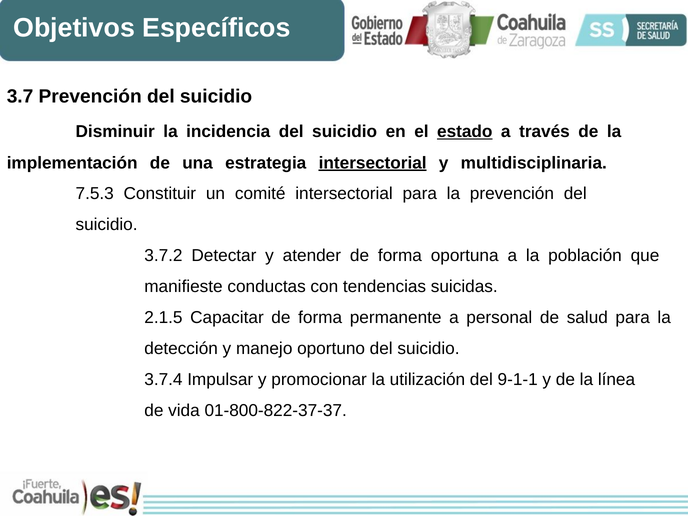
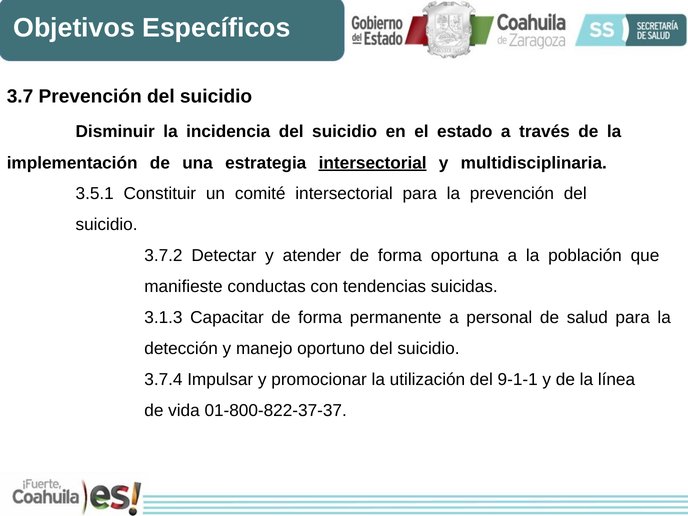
estado underline: present -> none
7.5.3: 7.5.3 -> 3.5.1
2.1.5: 2.1.5 -> 3.1.3
